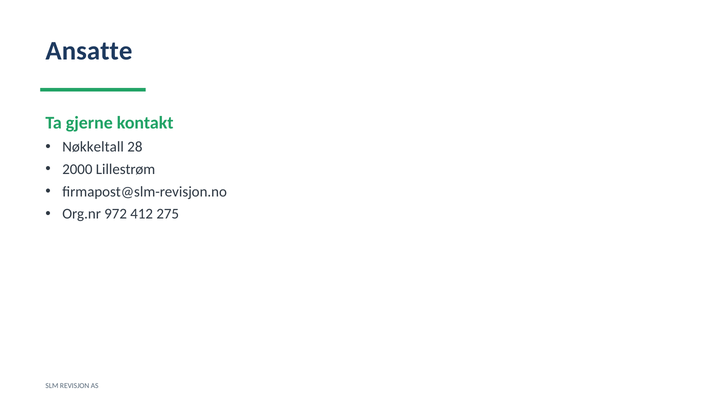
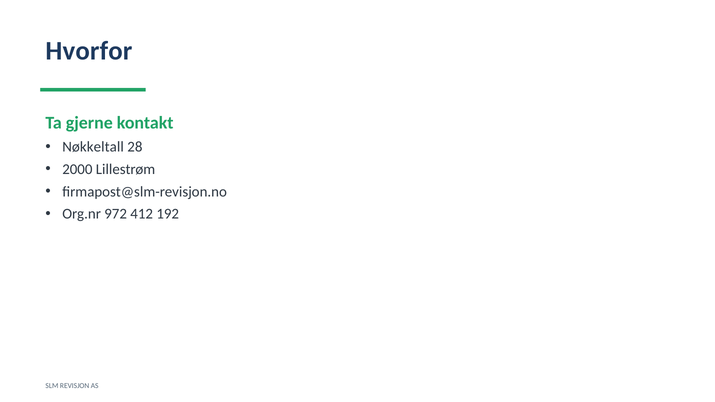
Ansatte: Ansatte -> Hvorfor
275: 275 -> 192
